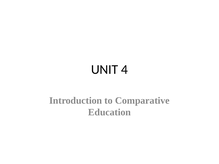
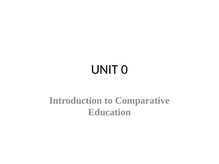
4: 4 -> 0
